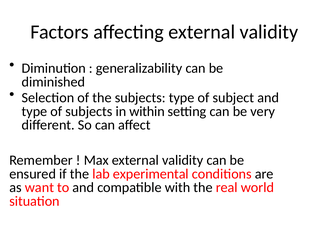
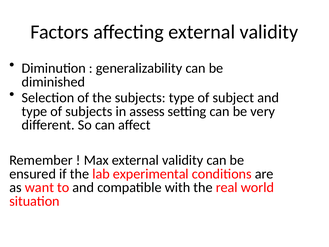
within: within -> assess
